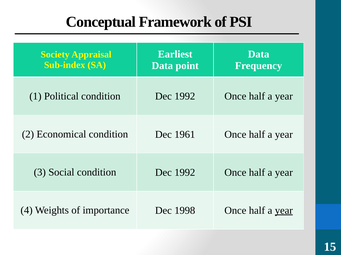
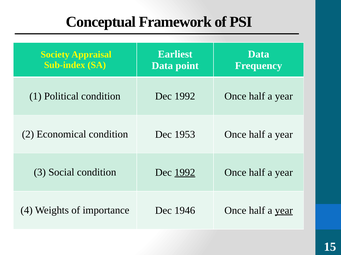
1961: 1961 -> 1953
1992 at (185, 173) underline: none -> present
1998: 1998 -> 1946
